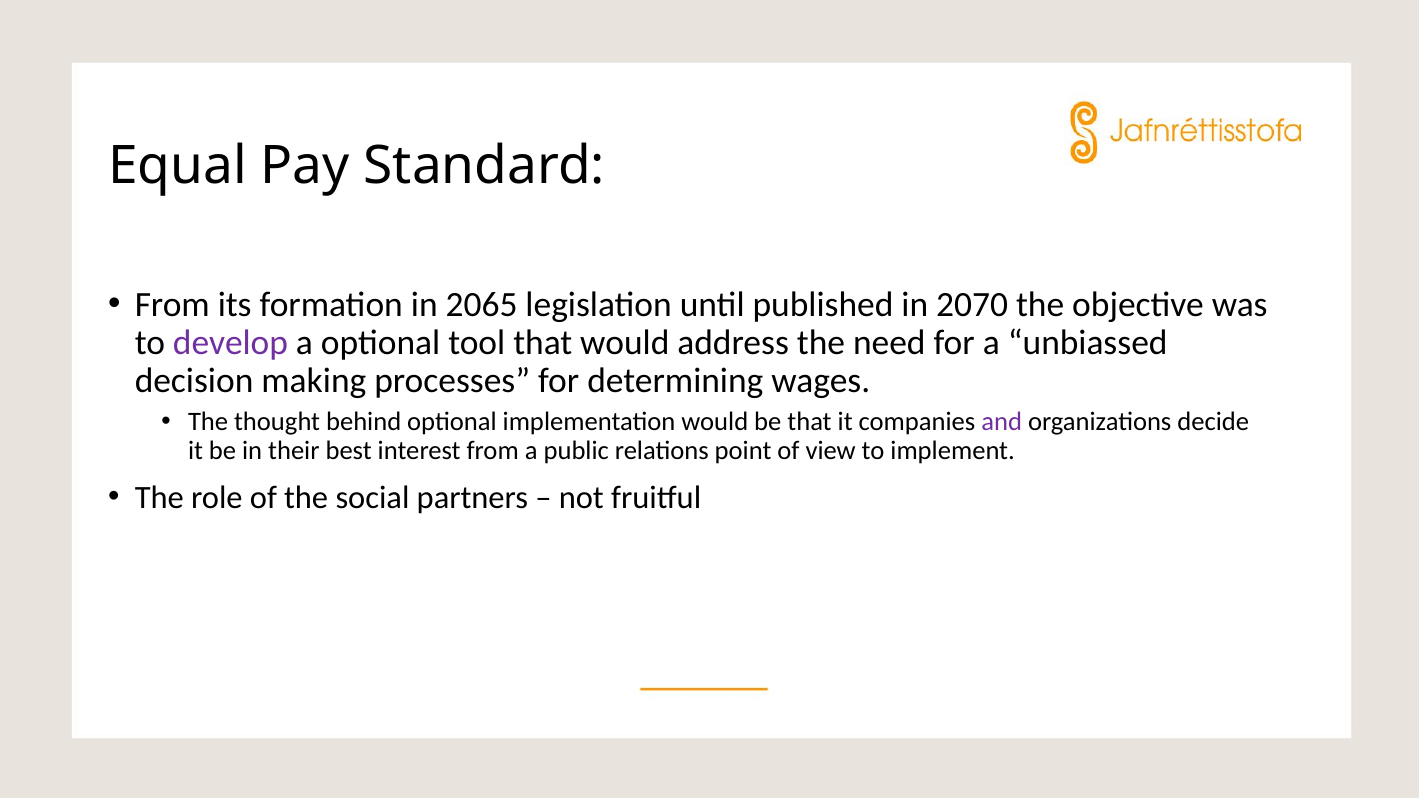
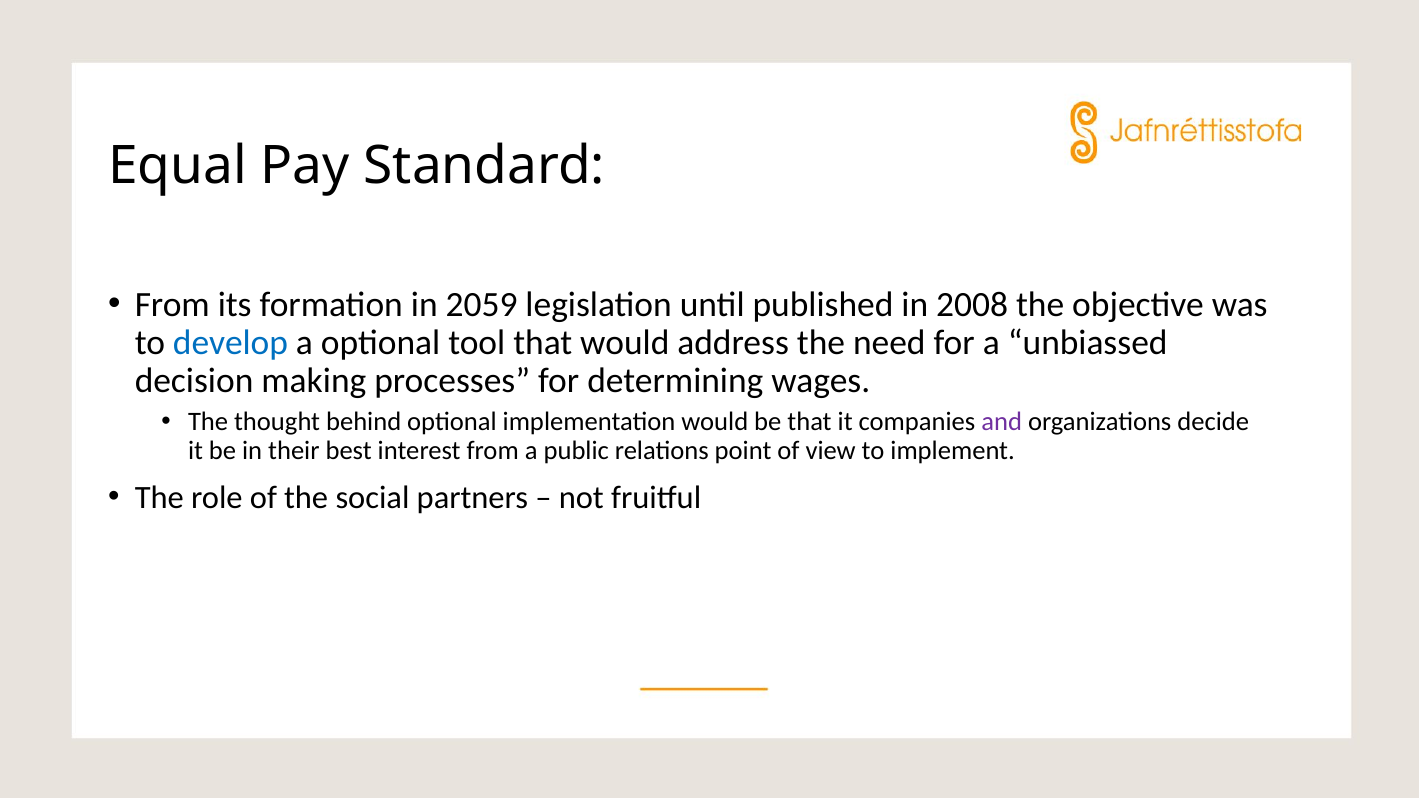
2065: 2065 -> 2059
2070: 2070 -> 2008
develop colour: purple -> blue
